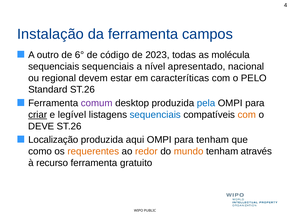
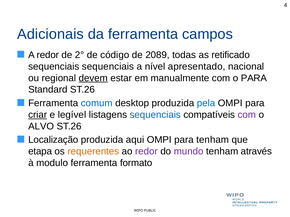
Instalação: Instalação -> Adicionais
A outro: outro -> redor
6°: 6° -> 2°
2023: 2023 -> 2089
molécula: molécula -> retificado
devem underline: none -> present
caracteríticas: caracteríticas -> manualmente
o PELO: PELO -> PARA
comum colour: purple -> blue
com at (247, 115) colour: orange -> purple
DEVE: DEVE -> ALVO
como: como -> etapa
redor at (146, 152) colour: orange -> purple
mundo colour: orange -> purple
recurso: recurso -> modulo
gratuito: gratuito -> formato
